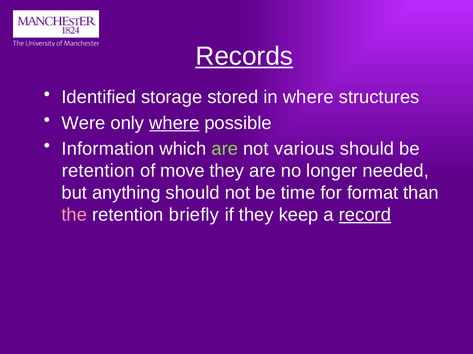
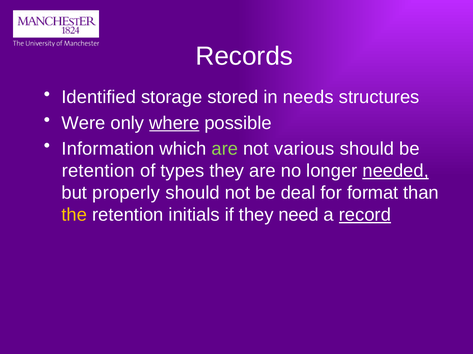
Records underline: present -> none
in where: where -> needs
move: move -> types
needed underline: none -> present
anything: anything -> properly
time: time -> deal
the colour: pink -> yellow
briefly: briefly -> initials
keep: keep -> need
